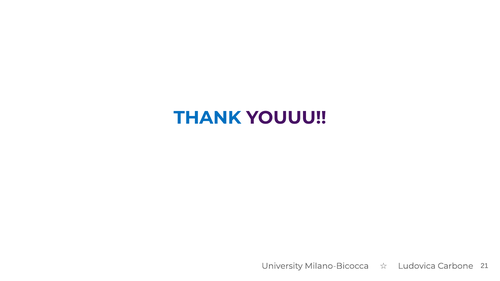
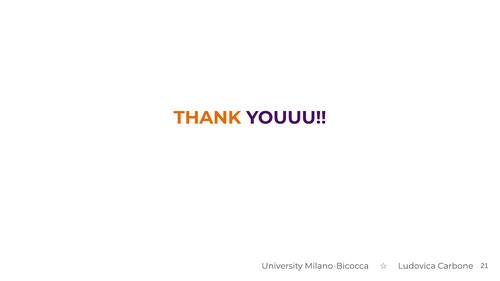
THANK colour: blue -> orange
